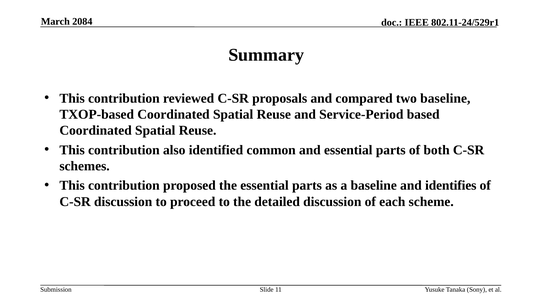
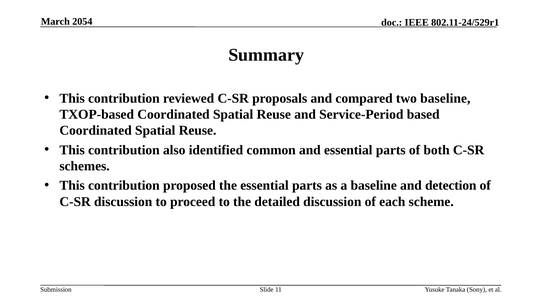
2084: 2084 -> 2054
identifies: identifies -> detection
